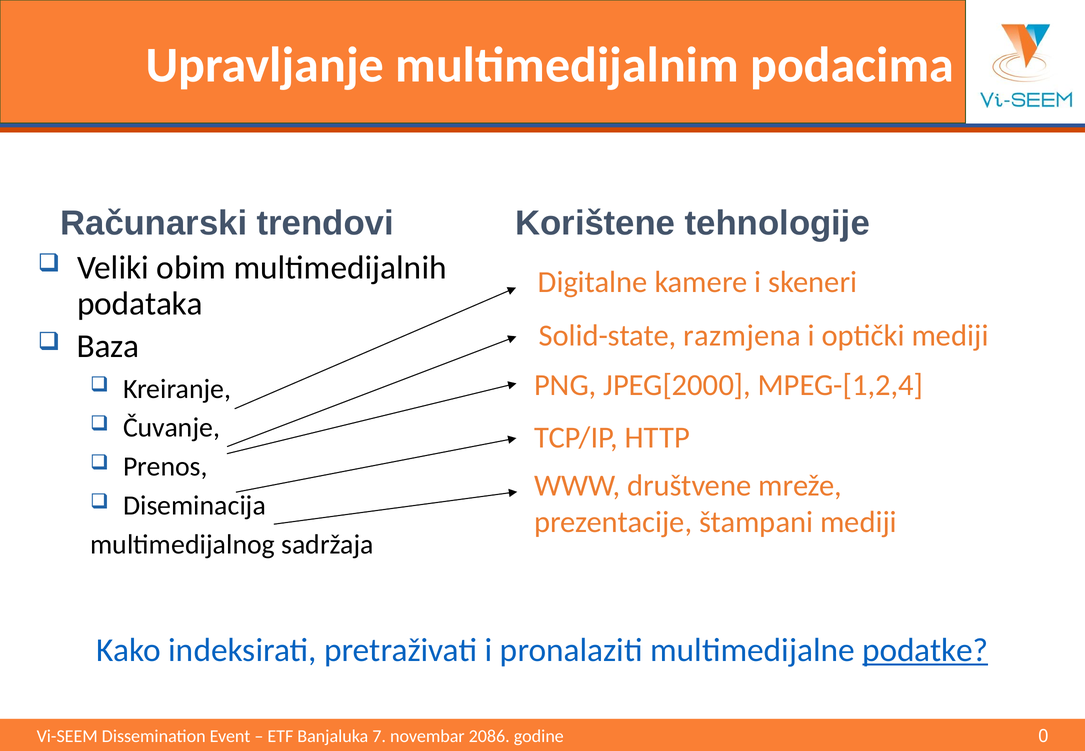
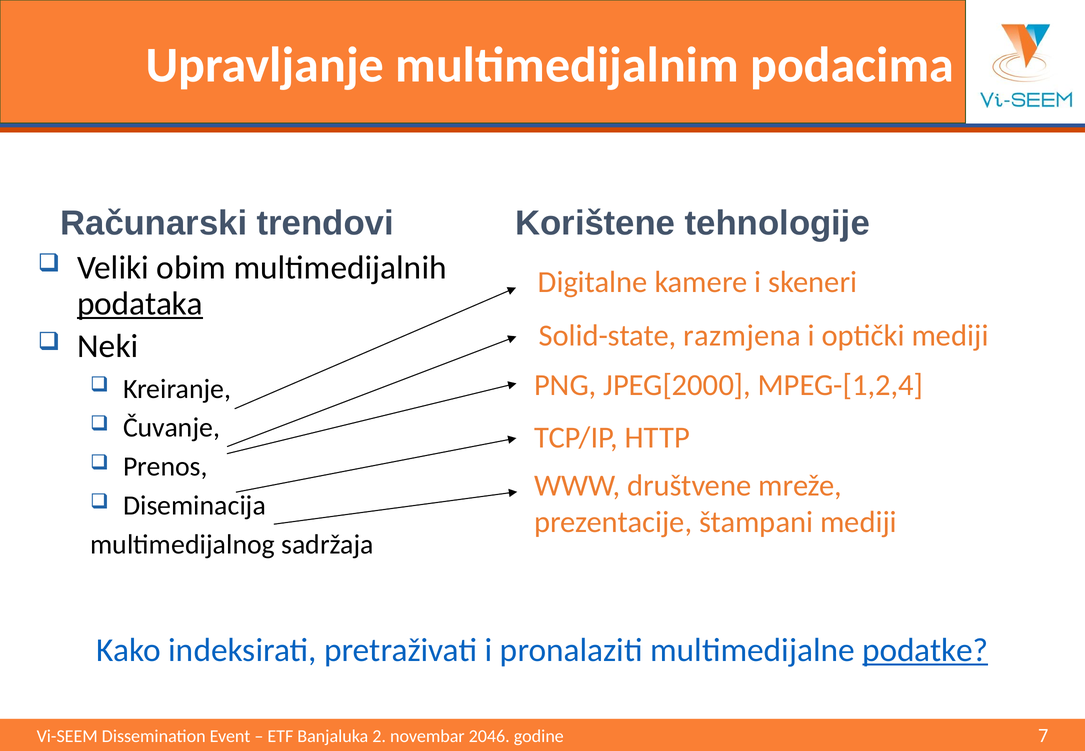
podataka underline: none -> present
Baza: Baza -> Neki
7: 7 -> 2
2086: 2086 -> 2046
0: 0 -> 7
